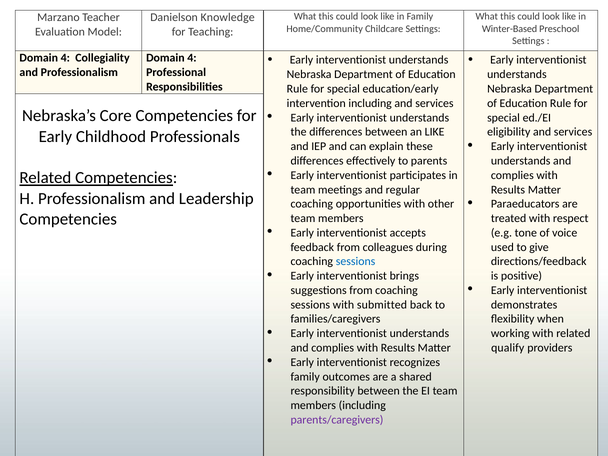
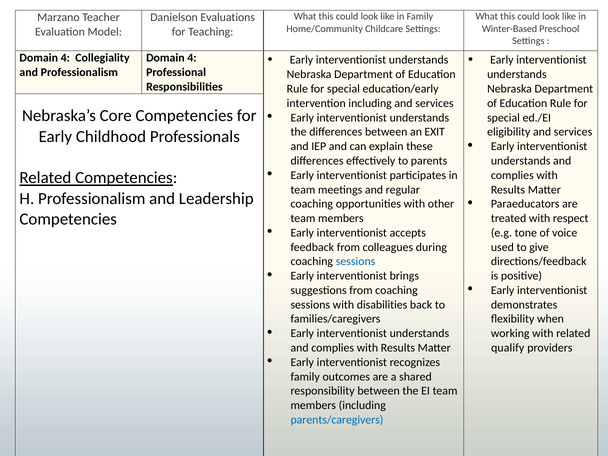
Knowledge: Knowledge -> Evaluations
an LIKE: LIKE -> EXIT
submitted: submitted -> disabilities
parents/caregivers colour: purple -> blue
